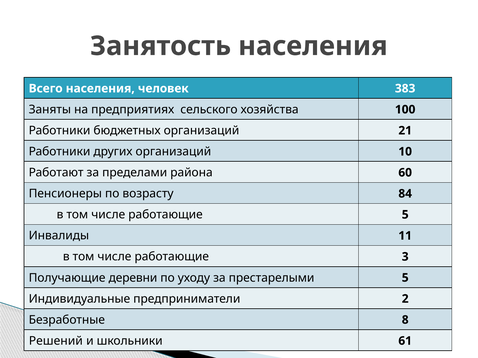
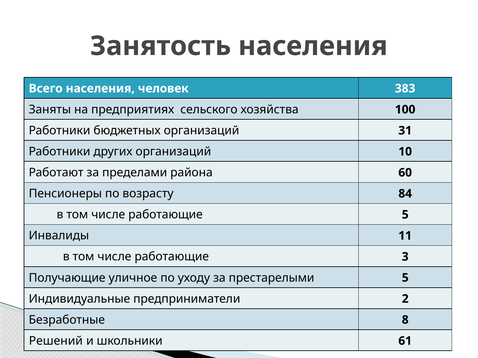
21: 21 -> 31
деревни: деревни -> уличное
